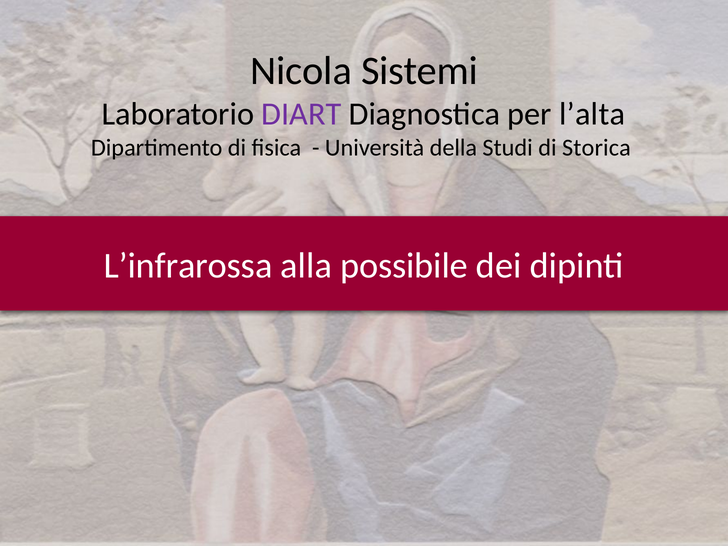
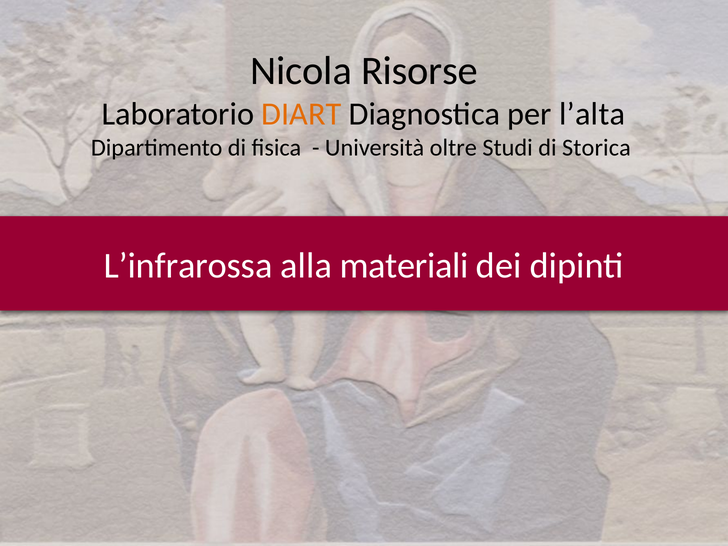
Sistemi: Sistemi -> Risorse
DIART colour: purple -> orange
della: della -> oltre
possibile: possibile -> materiali
